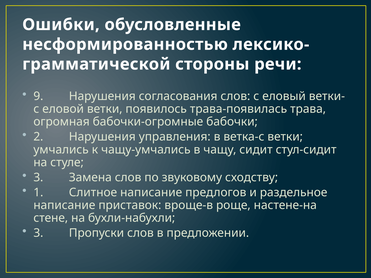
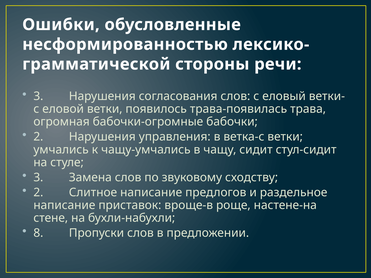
9 at (38, 96): 9 -> 3
1 at (38, 193): 1 -> 2
3 at (38, 233): 3 -> 8
